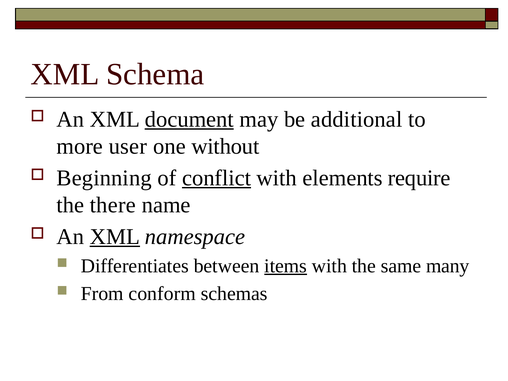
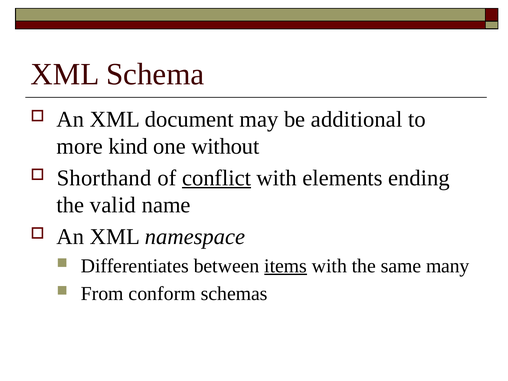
document underline: present -> none
user: user -> kind
Beginning: Beginning -> Shorthand
require: require -> ending
there: there -> valid
XML at (115, 237) underline: present -> none
